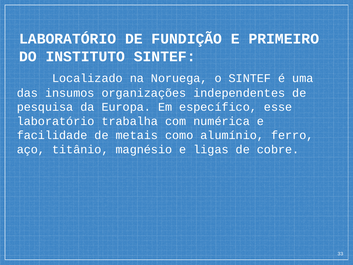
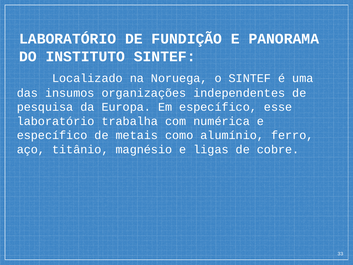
PRIMEIRO: PRIMEIRO -> PANORAMA
facilidade at (52, 135): facilidade -> específico
